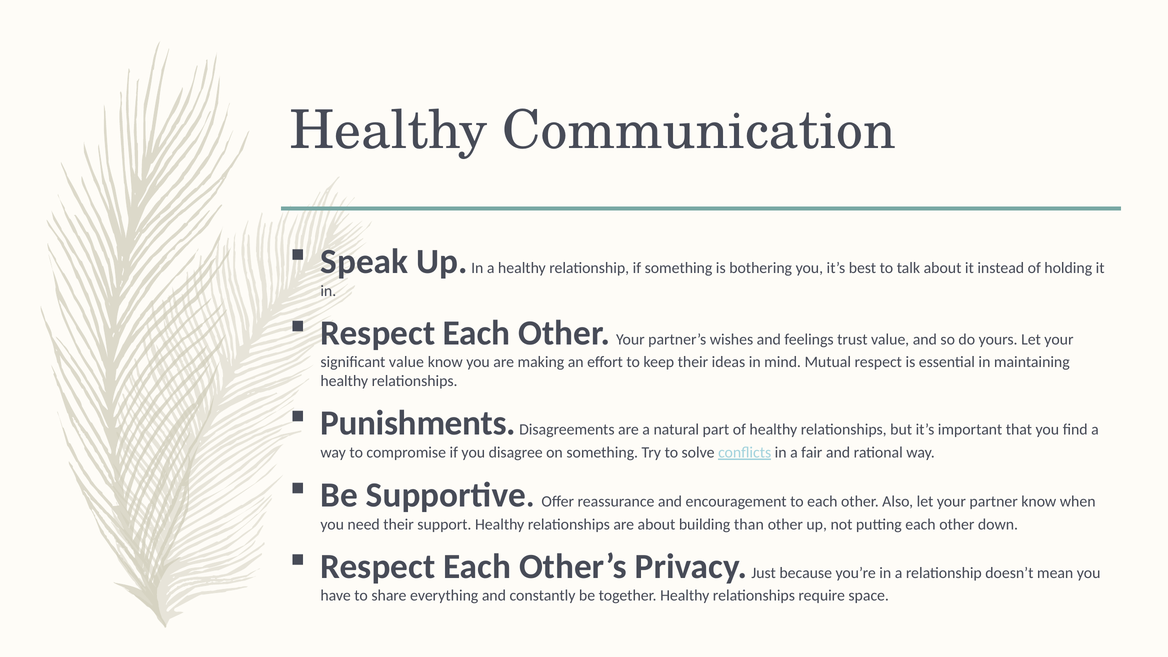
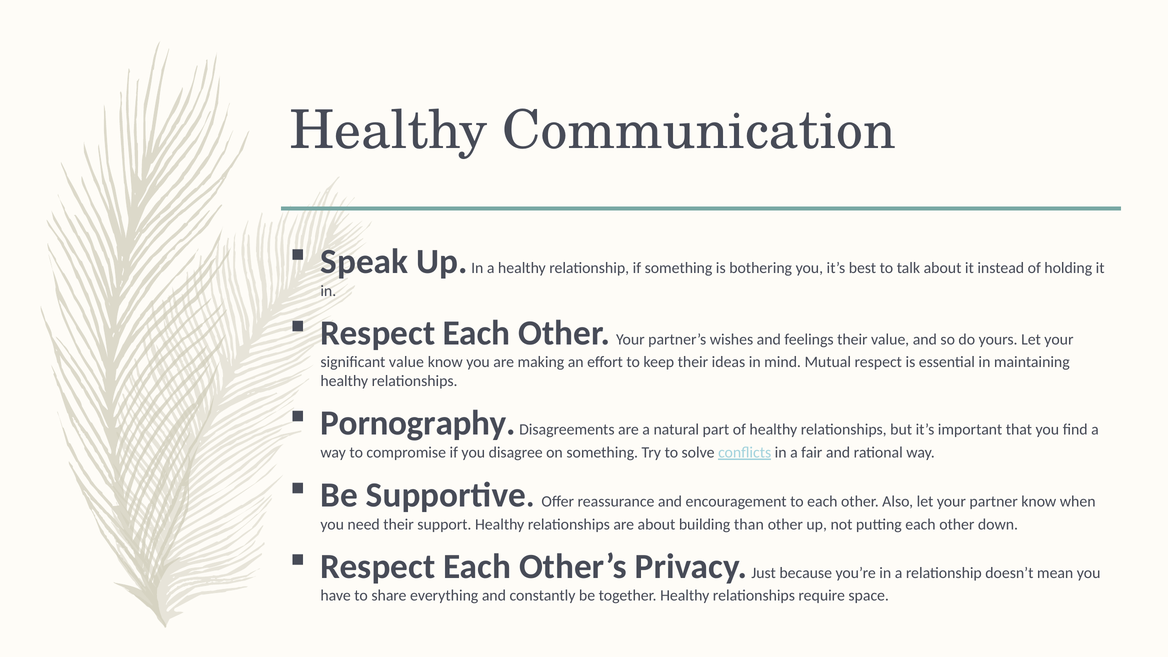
feelings trust: trust -> their
Punishments: Punishments -> Pornography
